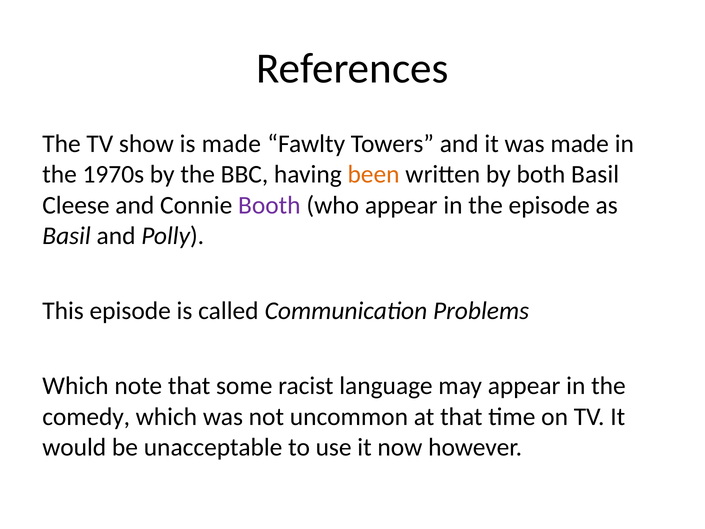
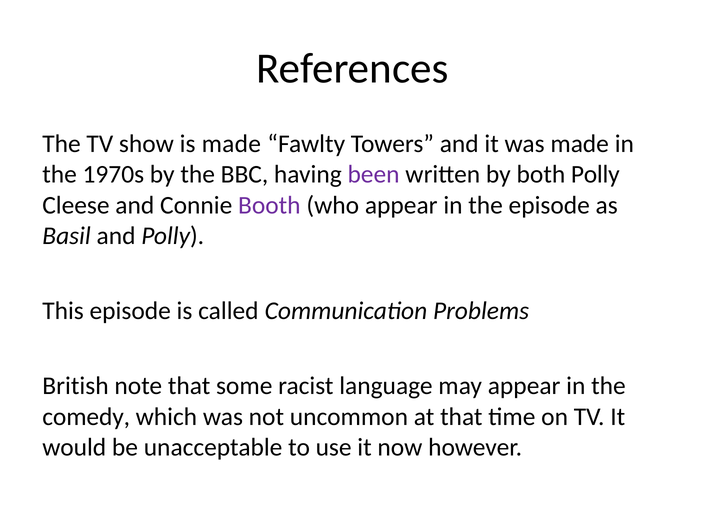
been colour: orange -> purple
both Basil: Basil -> Polly
Which at (75, 386): Which -> British
